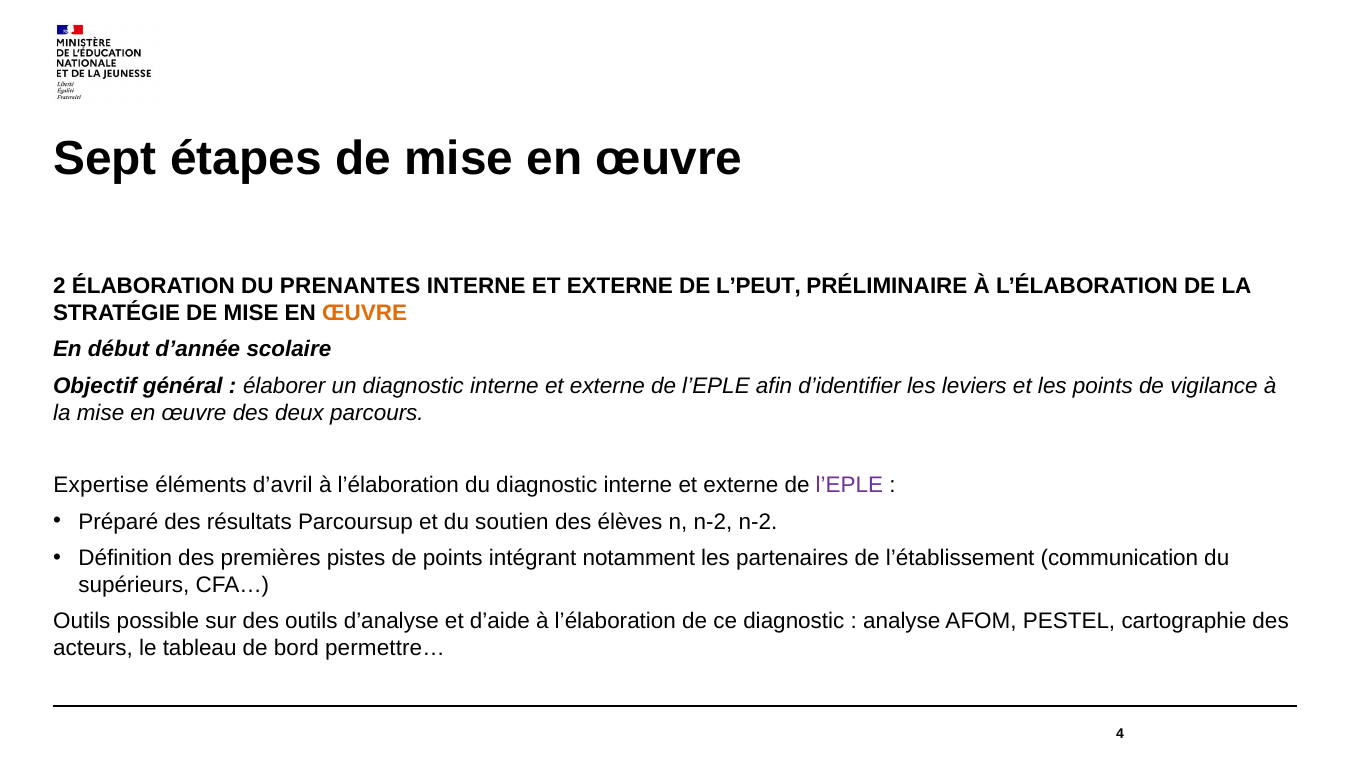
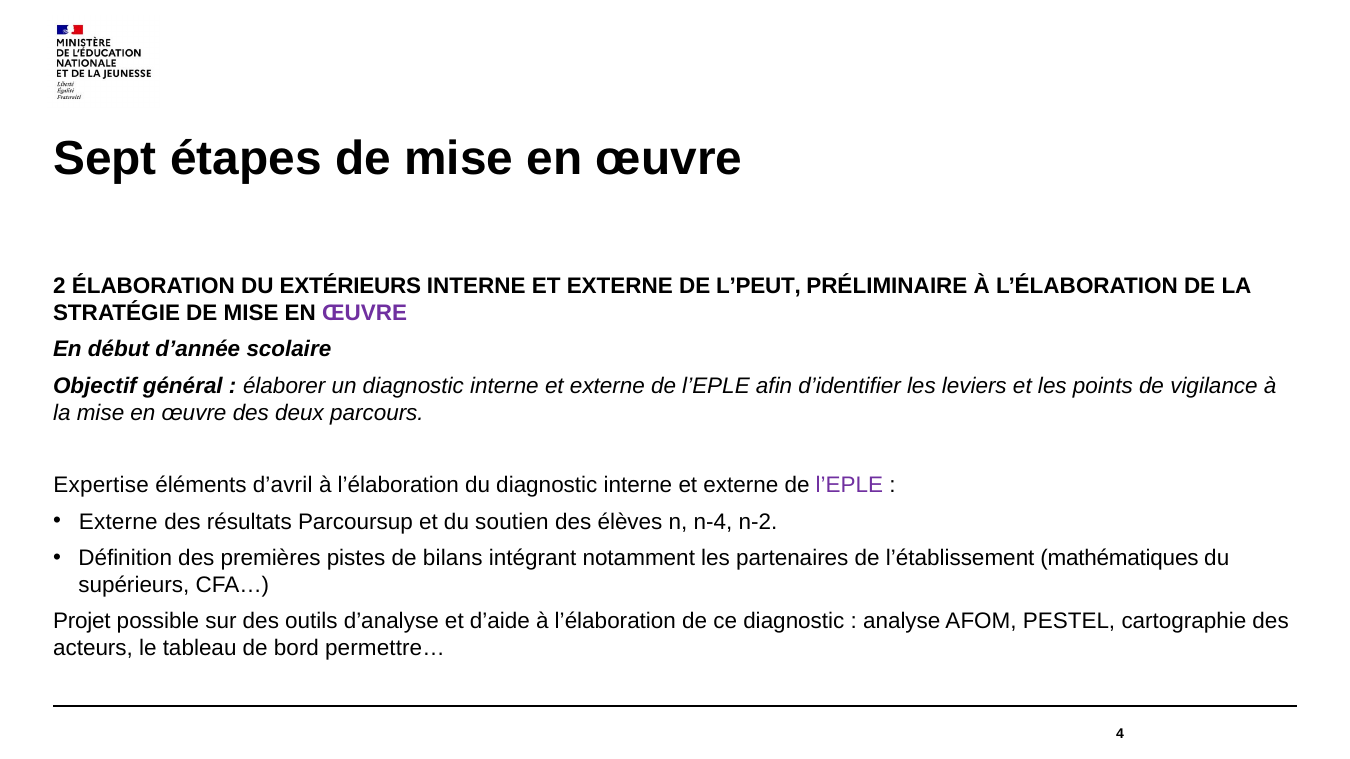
PRENANTES: PRENANTES -> EXTÉRIEURS
ŒUVRE at (365, 313) colour: orange -> purple
Préparé at (118, 522): Préparé -> Externe
n n-2: n-2 -> n-4
de points: points -> bilans
communication: communication -> mathématiques
Outils at (82, 622): Outils -> Projet
